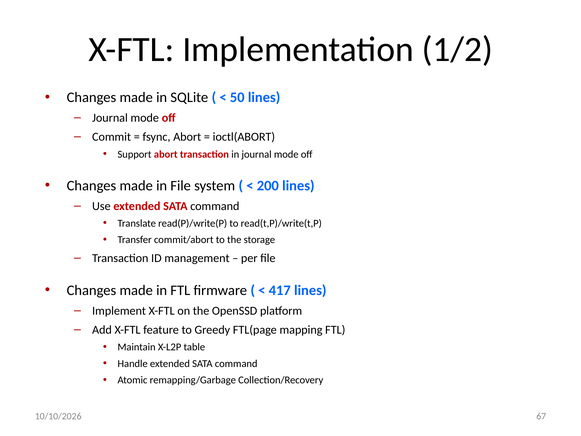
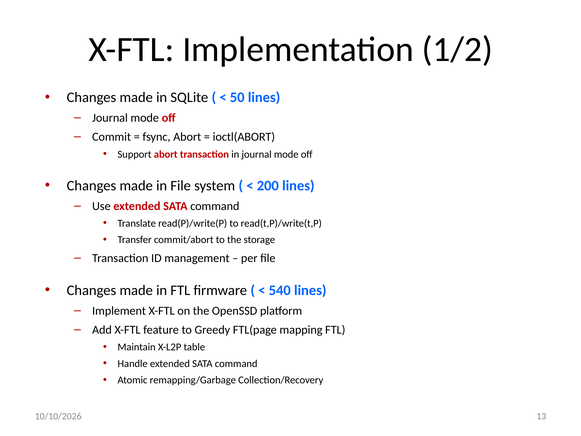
417: 417 -> 540
67: 67 -> 13
